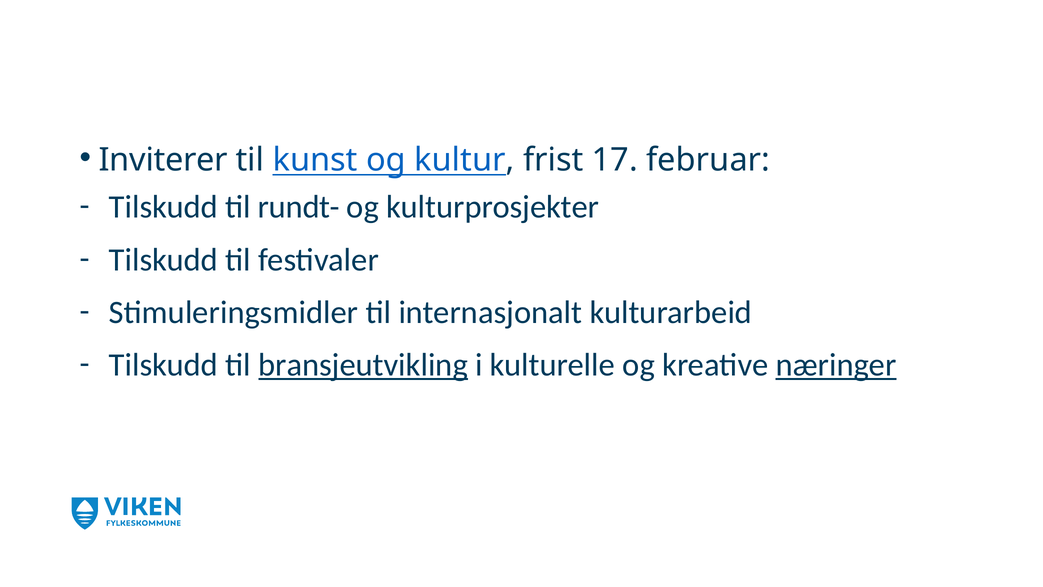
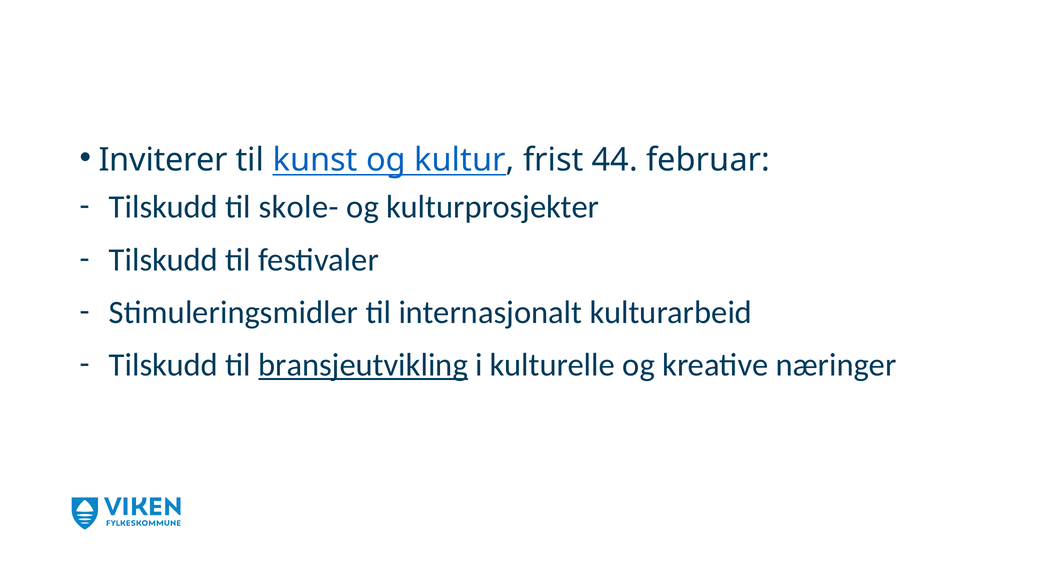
17: 17 -> 44
rundt-: rundt- -> skole-
næringer underline: present -> none
